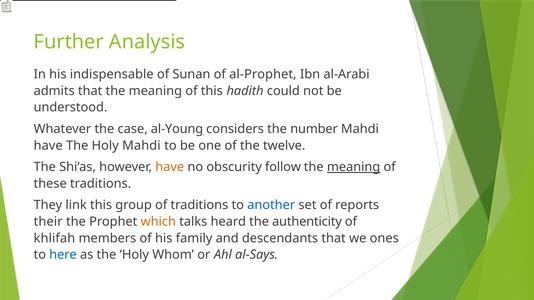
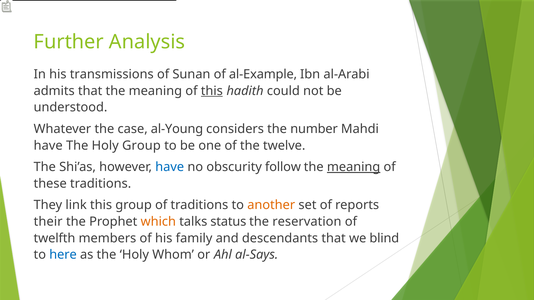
indispensable: indispensable -> transmissions
al-Prophet: al-Prophet -> al-Example
this at (212, 91) underline: none -> present
Holy Mahdi: Mahdi -> Group
have at (170, 167) colour: orange -> blue
another colour: blue -> orange
heard: heard -> status
authenticity: authenticity -> reservation
khlifah: khlifah -> twelfth
ones: ones -> blind
